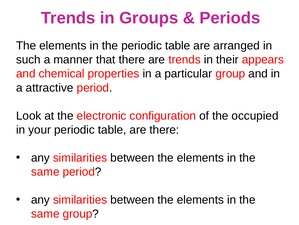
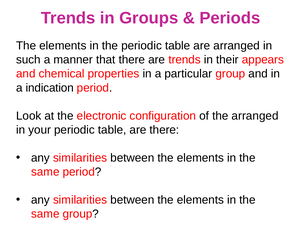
attractive: attractive -> indication
the occupied: occupied -> arranged
